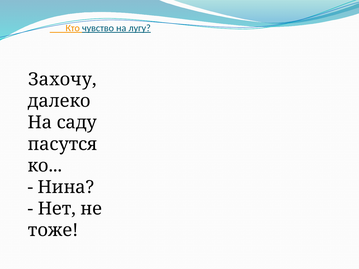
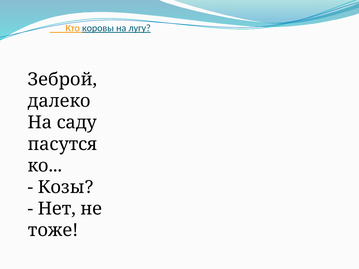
чувство: чувство -> коровы
Захочy: Захочy -> Зеброй
Нина: Нина -> Козы
